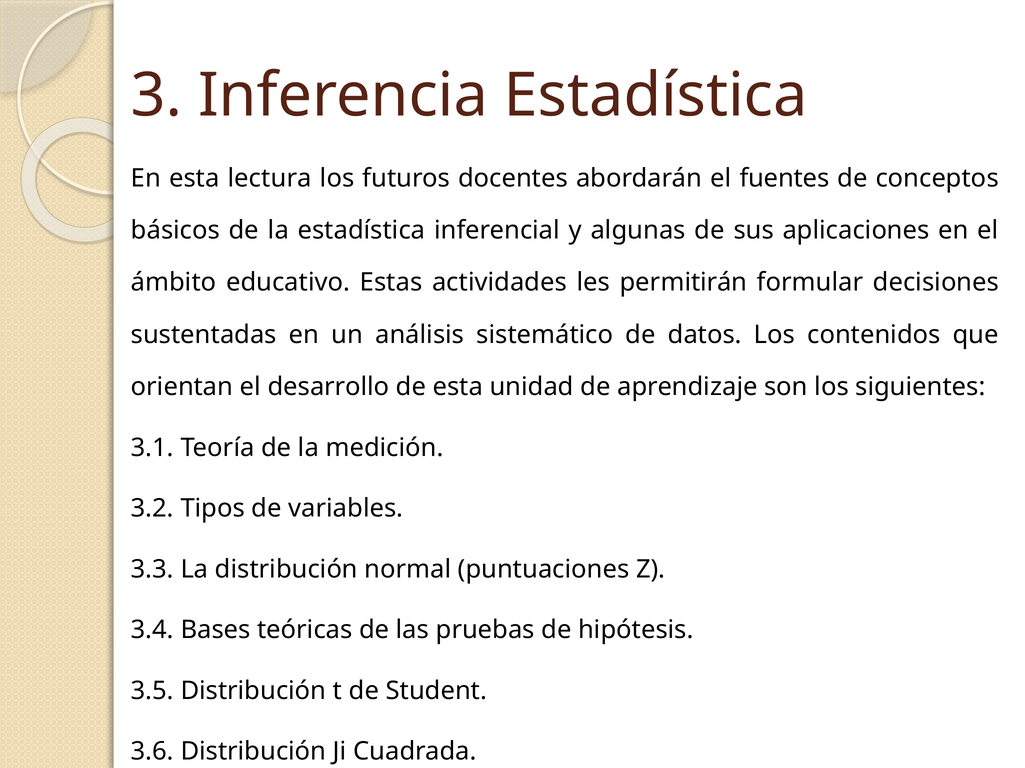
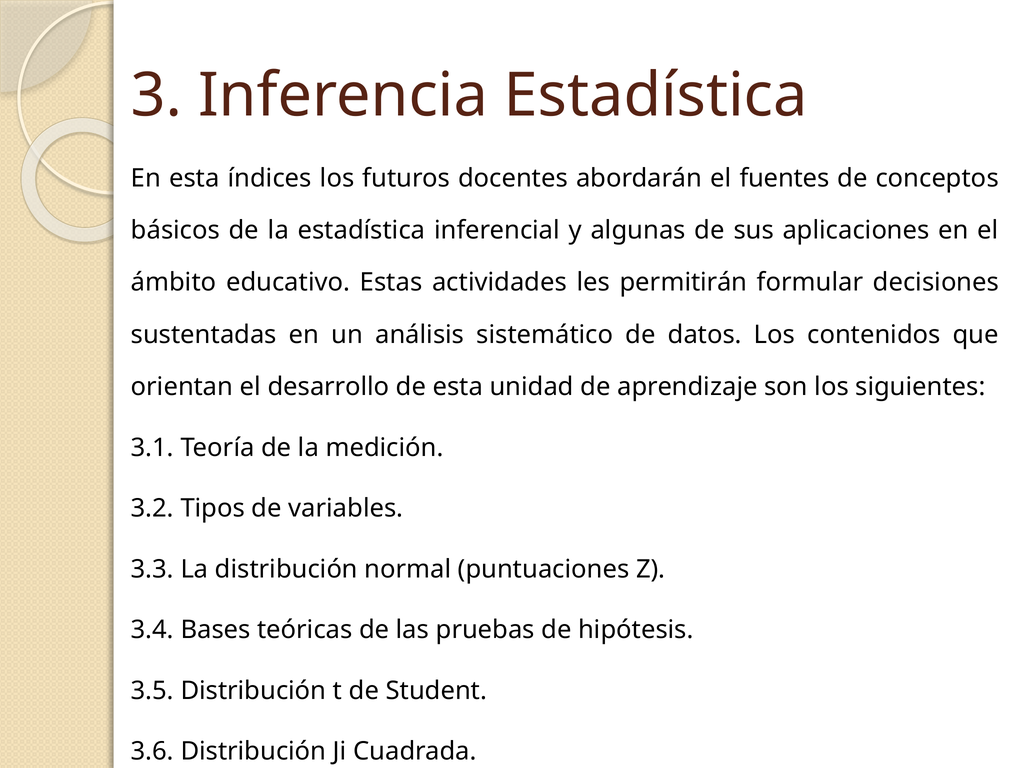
lectura: lectura -> índices
